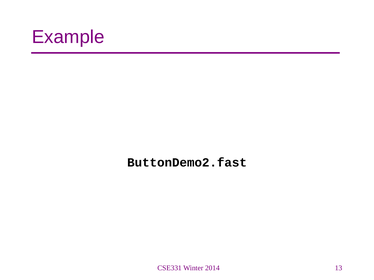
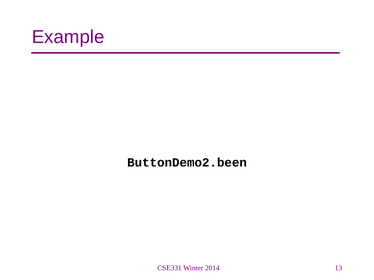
ButtonDemo2.fast: ButtonDemo2.fast -> ButtonDemo2.been
